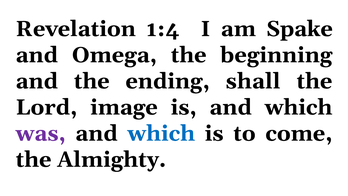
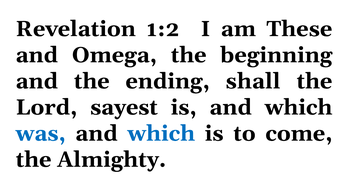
1:4: 1:4 -> 1:2
Spake: Spake -> These
image: image -> sayest
was colour: purple -> blue
